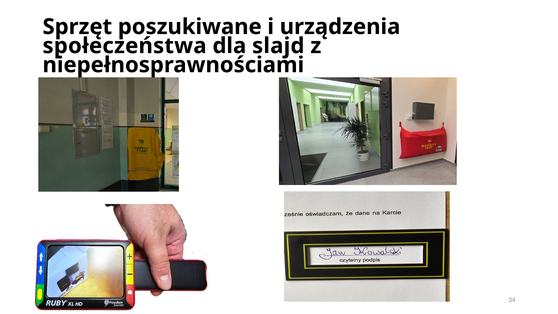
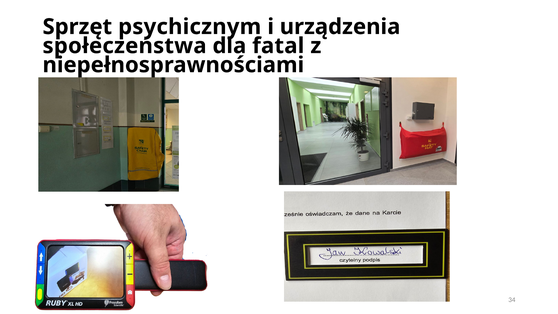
poszukiwane: poszukiwane -> psychicznym
slajd: slajd -> fatal
